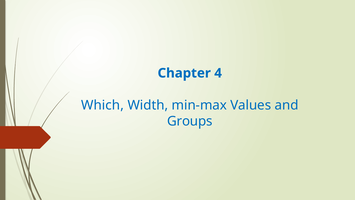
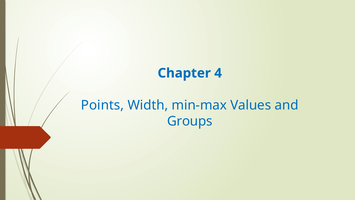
Which: Which -> Points
